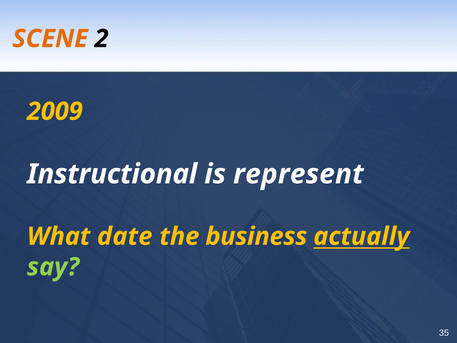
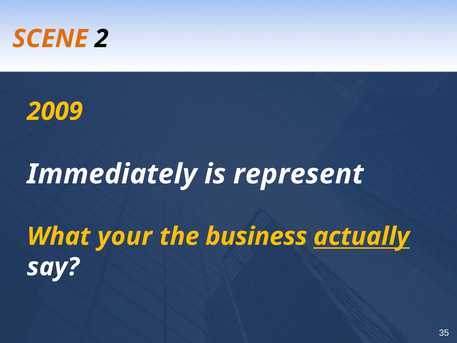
Instructional: Instructional -> Immediately
date: date -> your
say colour: light green -> white
